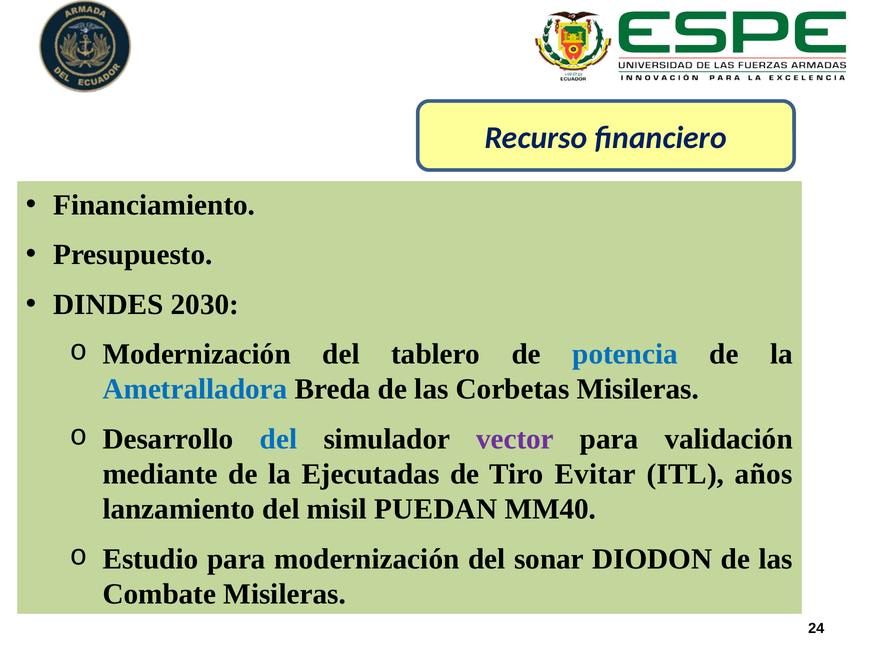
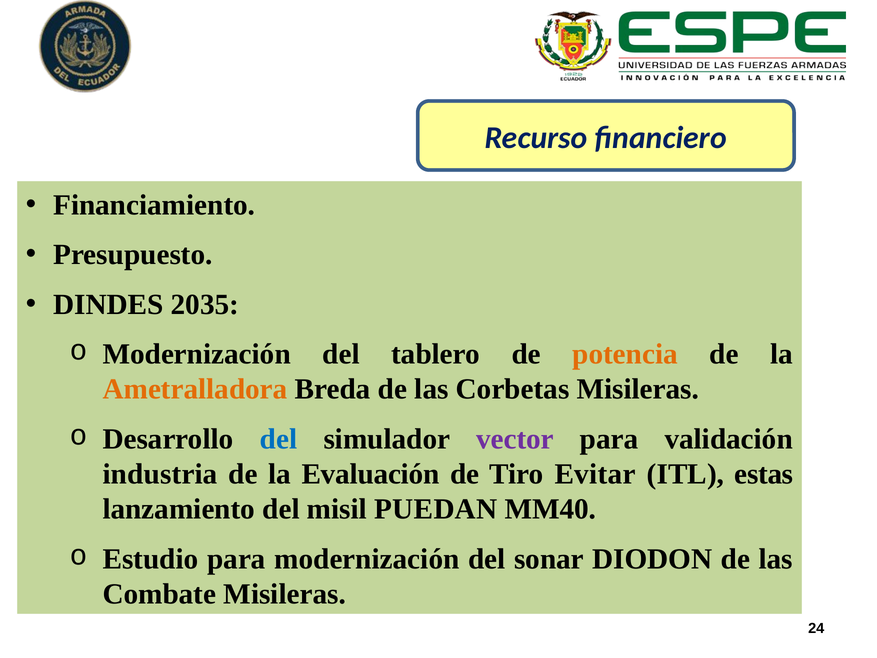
2030: 2030 -> 2035
potencia colour: blue -> orange
Ametralladora colour: blue -> orange
mediante: mediante -> industria
Ejecutadas: Ejecutadas -> Evaluación
años: años -> estas
